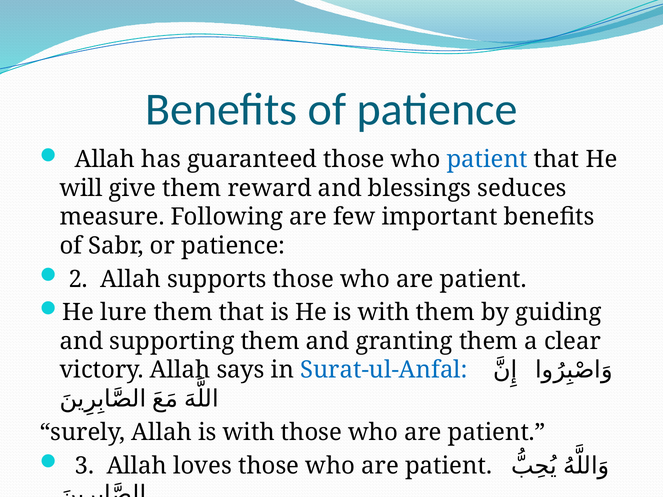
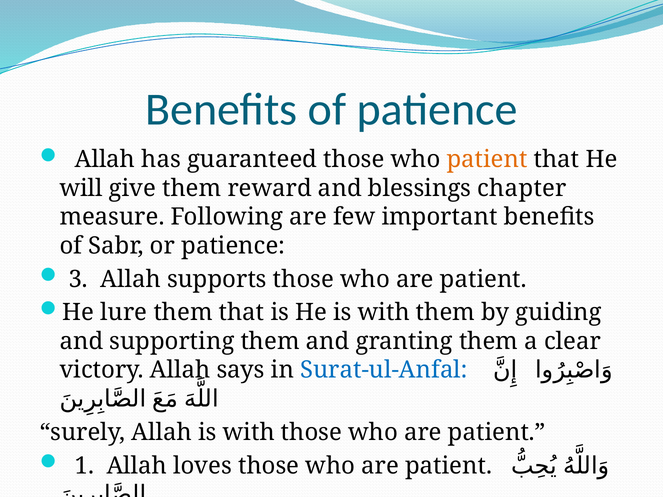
patient at (487, 160) colour: blue -> orange
seduces: seduces -> chapter
2 at (78, 279): 2 -> 3
3: 3 -> 1
